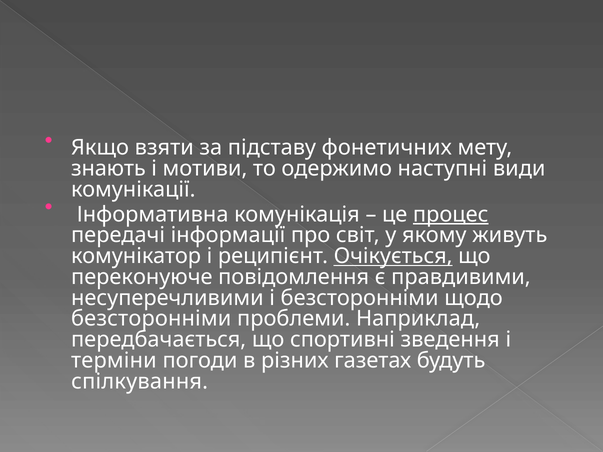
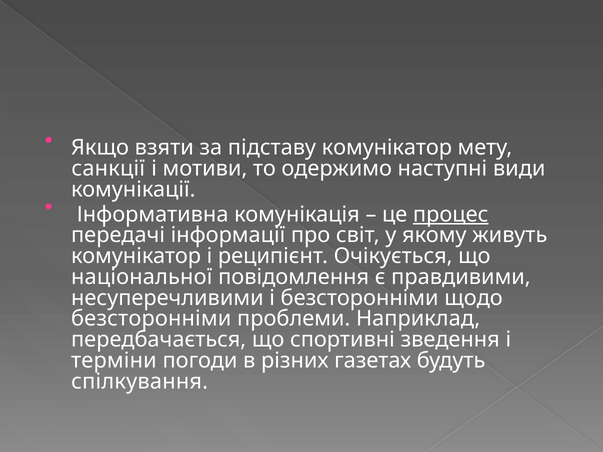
підставу фонетичних: фонетичних -> комунікатор
знають: знають -> санкції
Очікується underline: present -> none
переконуюче: переконуюче -> національної
